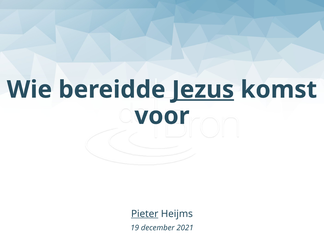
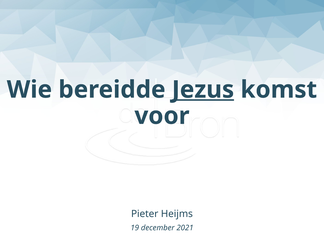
Pieter underline: present -> none
